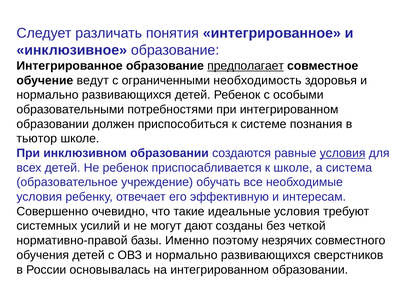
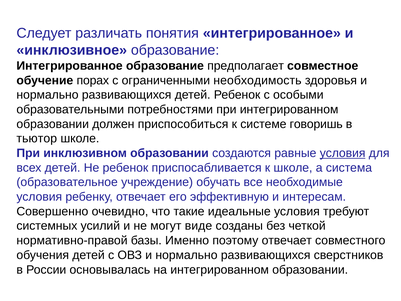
предполагает underline: present -> none
ведут: ведут -> порах
познания: познания -> говоришь
дают: дают -> виде
поэтому незрячих: незрячих -> отвечает
